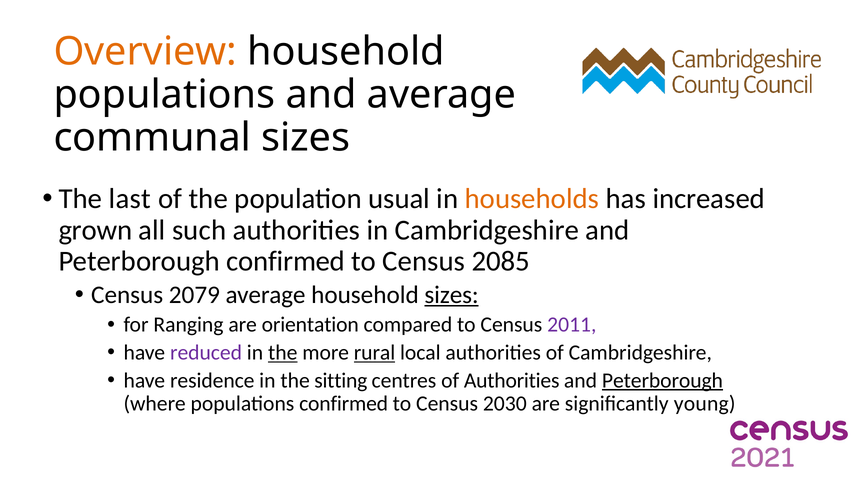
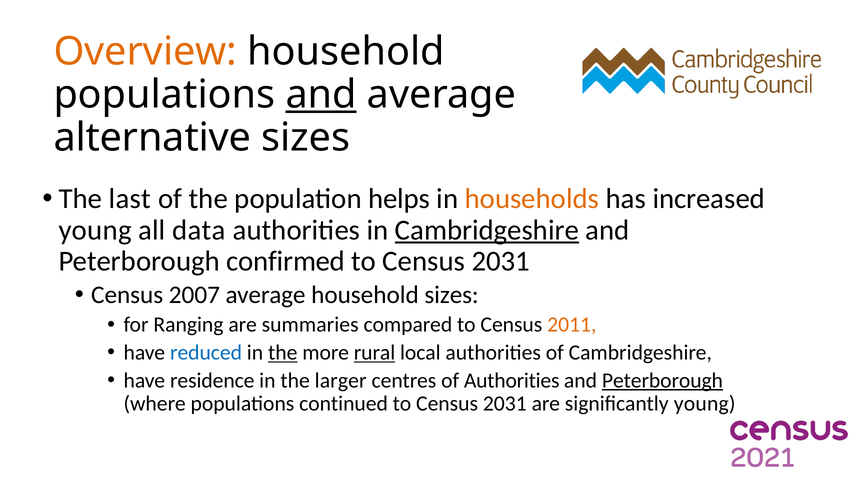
and at (321, 95) underline: none -> present
communal: communal -> alternative
usual: usual -> helps
grown at (95, 230): grown -> young
such: such -> data
Cambridgeshire at (487, 230) underline: none -> present
2085 at (501, 261): 2085 -> 2031
2079: 2079 -> 2007
sizes at (452, 295) underline: present -> none
orientation: orientation -> summaries
2011 colour: purple -> orange
reduced colour: purple -> blue
sitting: sitting -> larger
populations confirmed: confirmed -> continued
2030 at (505, 403): 2030 -> 2031
